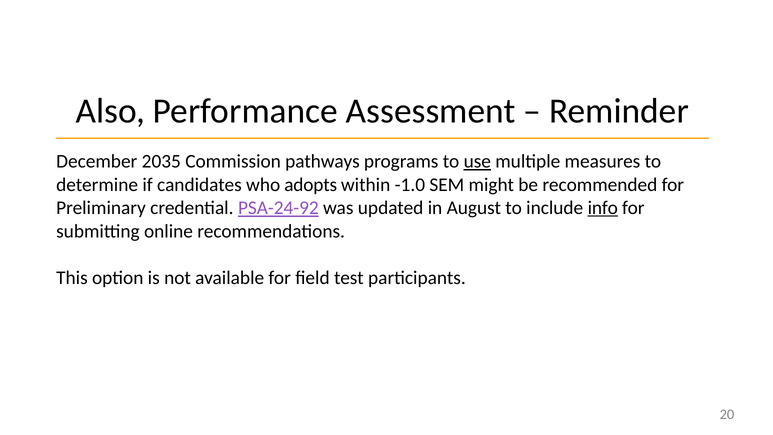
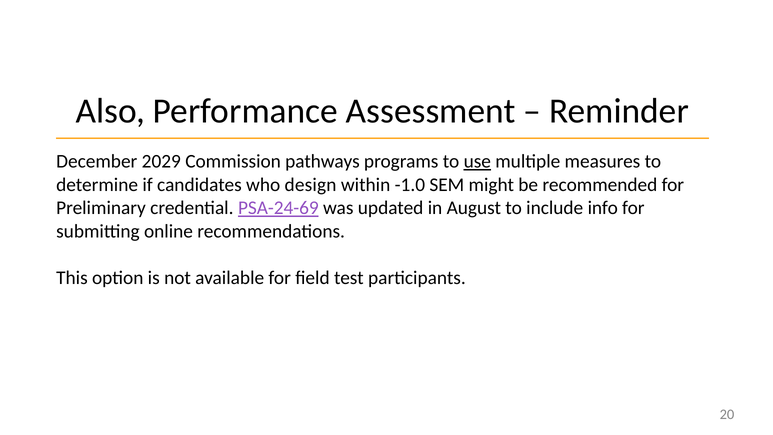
2035: 2035 -> 2029
adopts: adopts -> design
PSA-24-92: PSA-24-92 -> PSA-24-69
info underline: present -> none
